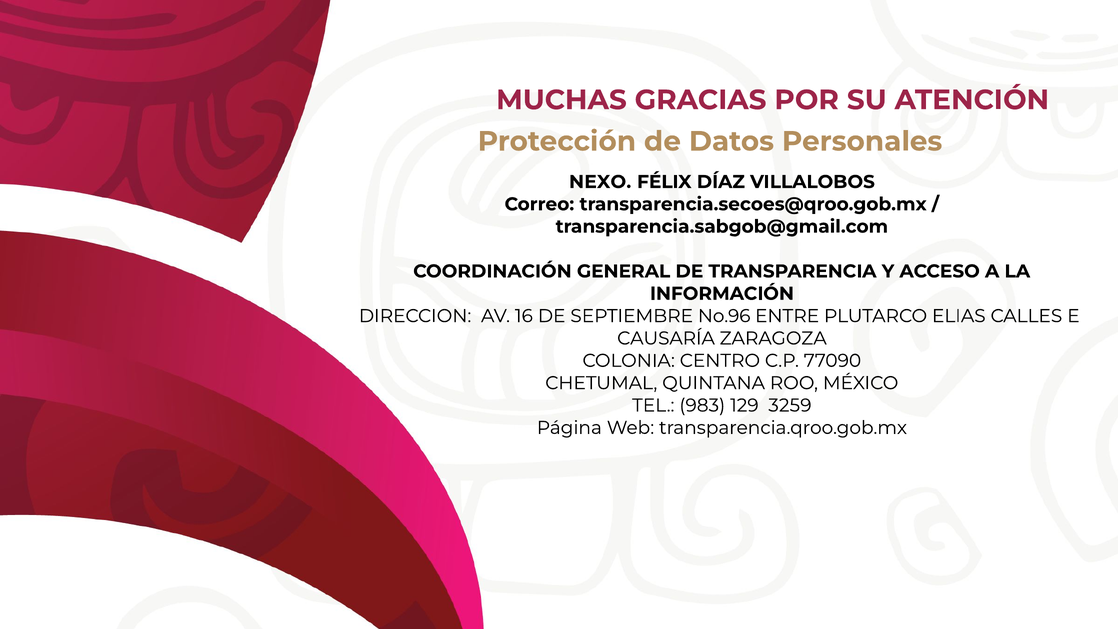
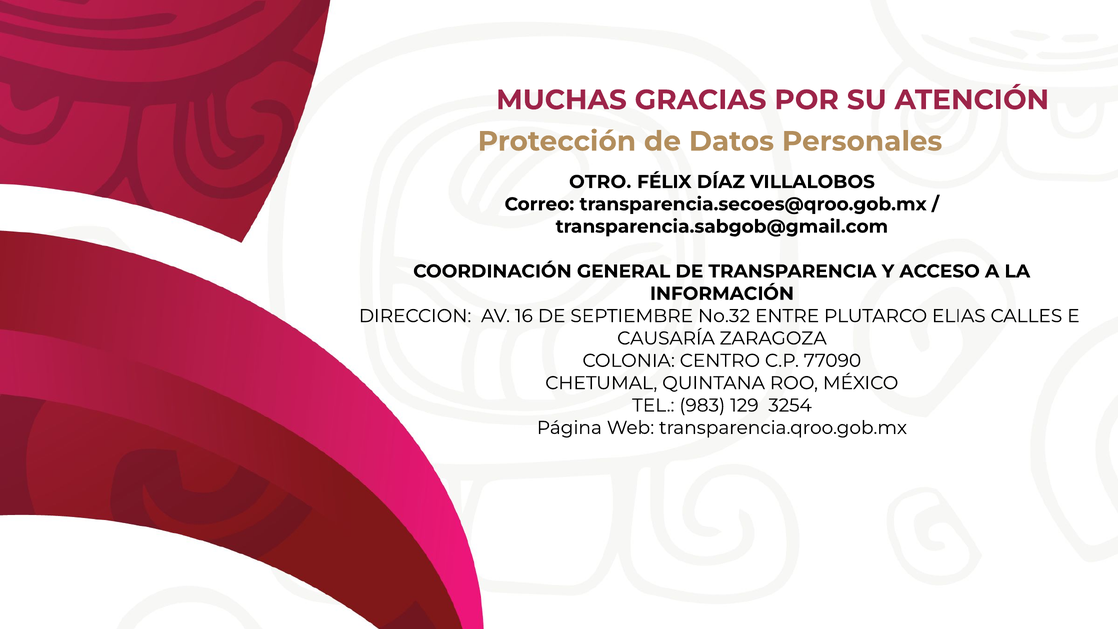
NEXO: NEXO -> OTRO
No.96: No.96 -> No.32
3259: 3259 -> 3254
